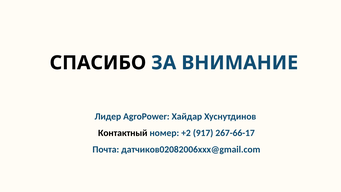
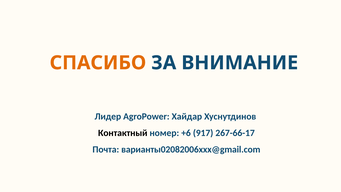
СПАСИБО colour: black -> orange
+2: +2 -> +6
датчиков02082006xxx@gmail.com: датчиков02082006xxx@gmail.com -> варианты02082006xxx@gmail.com
